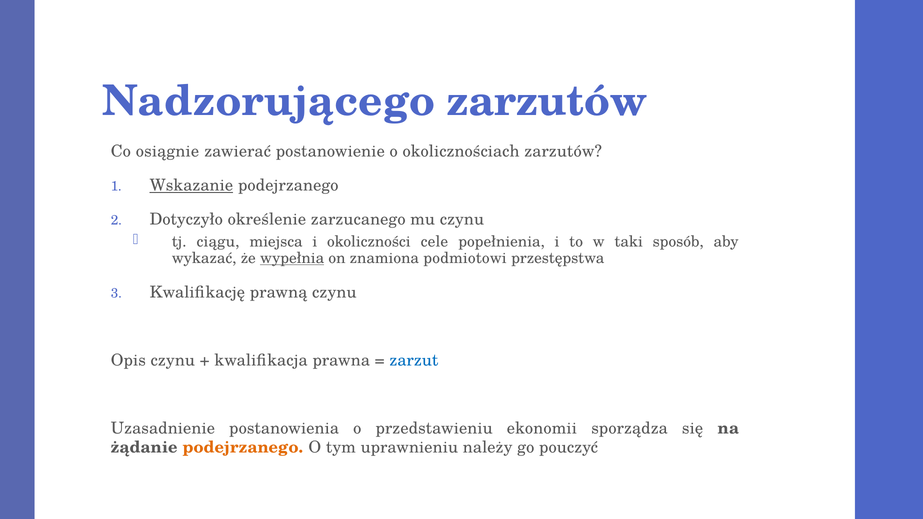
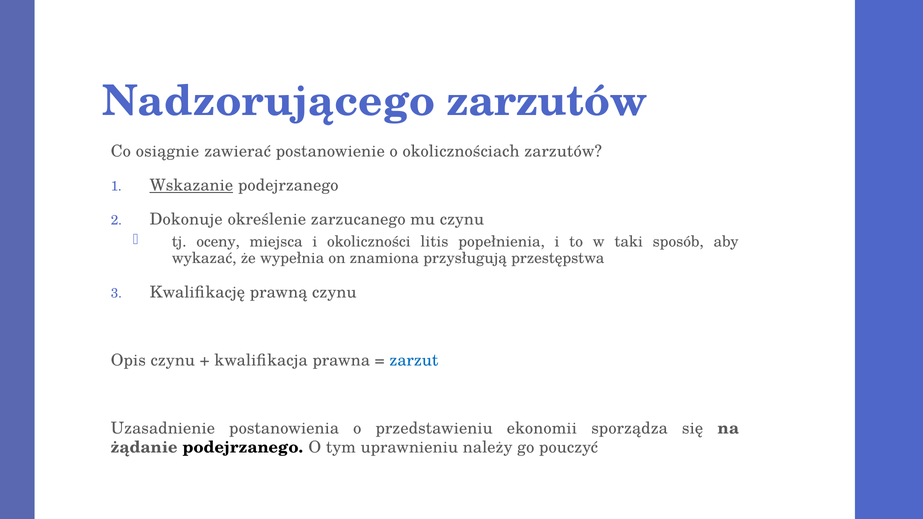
Dotyczyło: Dotyczyło -> Dokonuje
ciągu: ciągu -> oceny
cele: cele -> litis
wypełnia underline: present -> none
podmiotowi: podmiotowi -> przysługują
podejrzanego at (243, 447) colour: orange -> black
